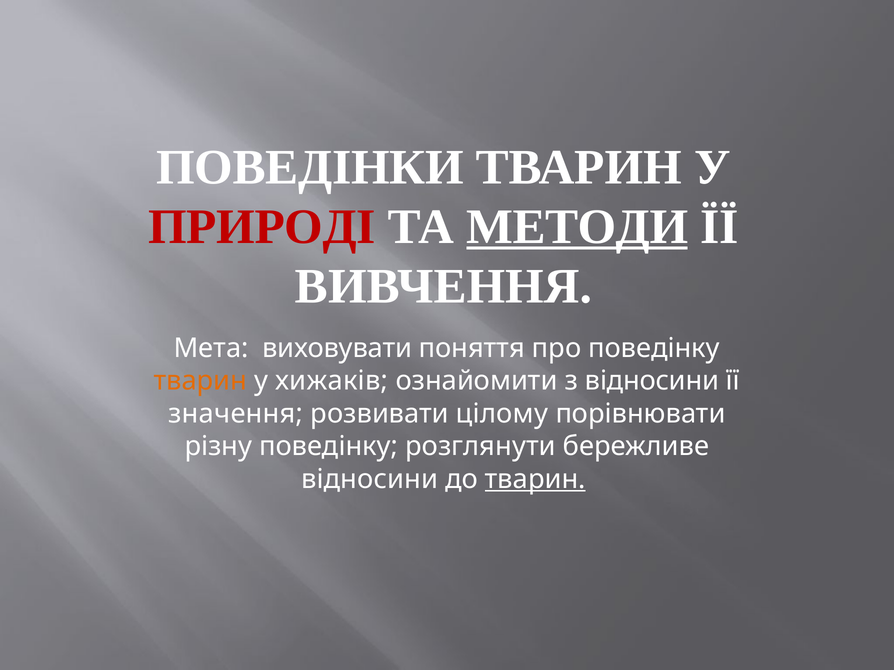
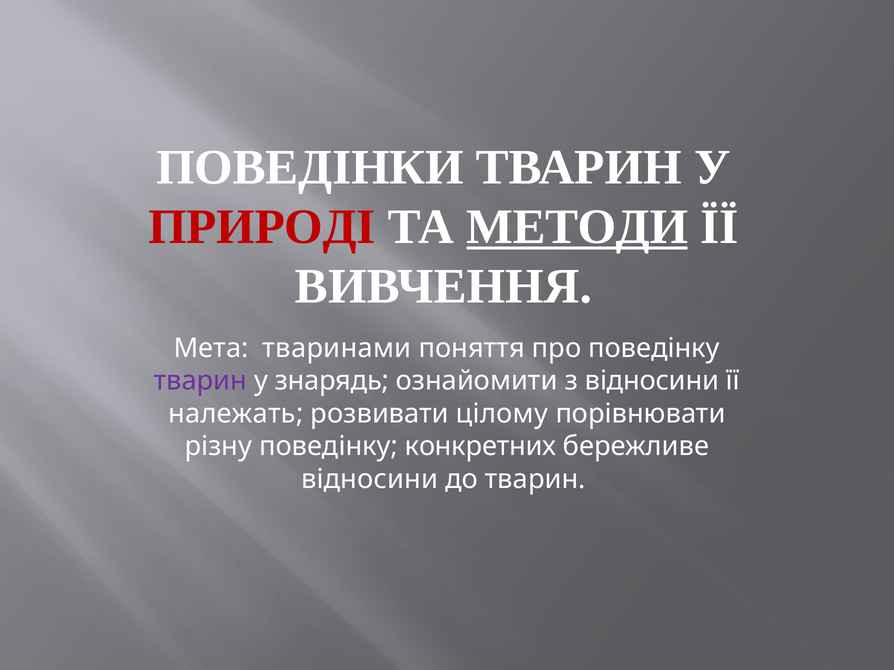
виховувати: виховувати -> тваринами
тварин at (200, 381) colour: orange -> purple
хижаків: хижаків -> знарядь
значення: значення -> належать
розглянути: розглянути -> конкретних
тварин at (535, 480) underline: present -> none
